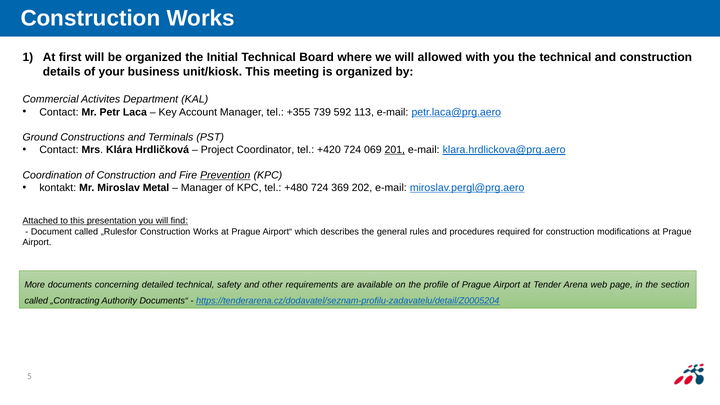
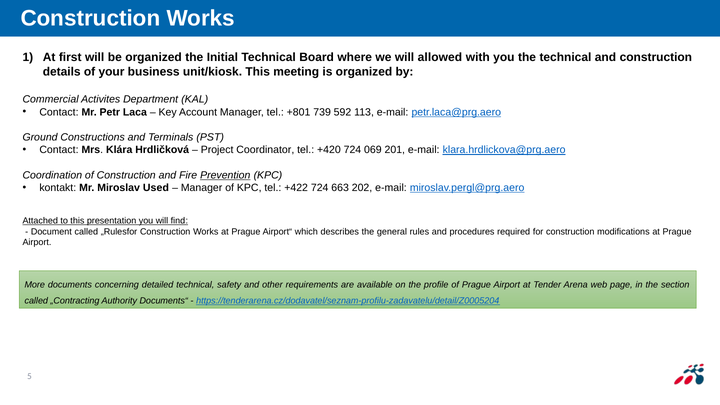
+355: +355 -> +801
201 underline: present -> none
Metal: Metal -> Used
+480: +480 -> +422
369: 369 -> 663
